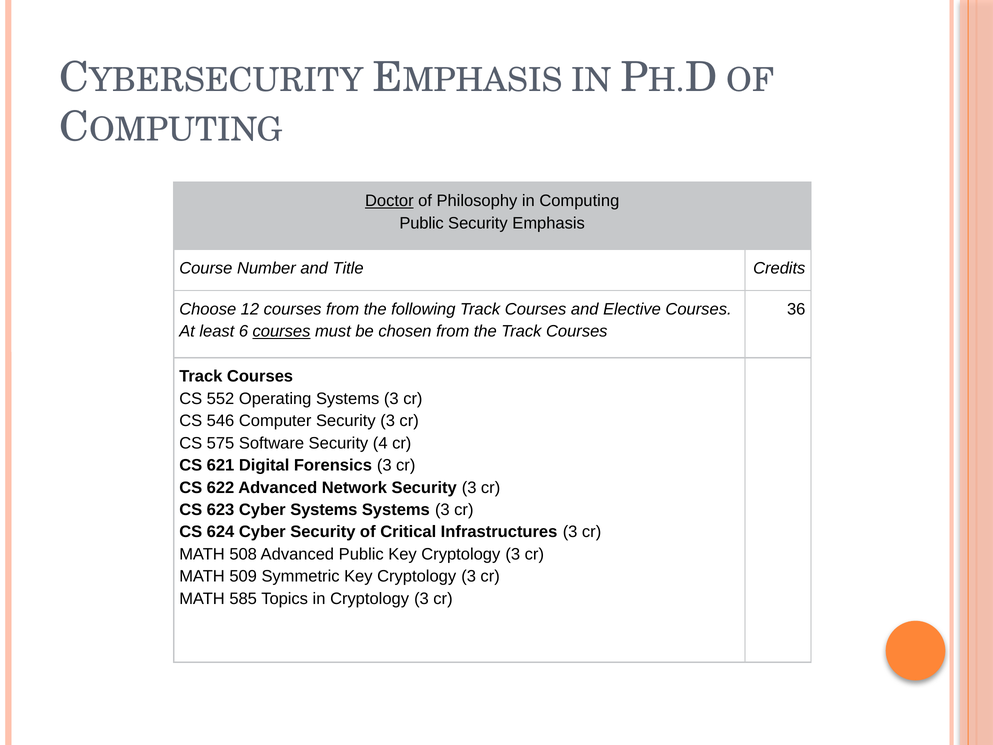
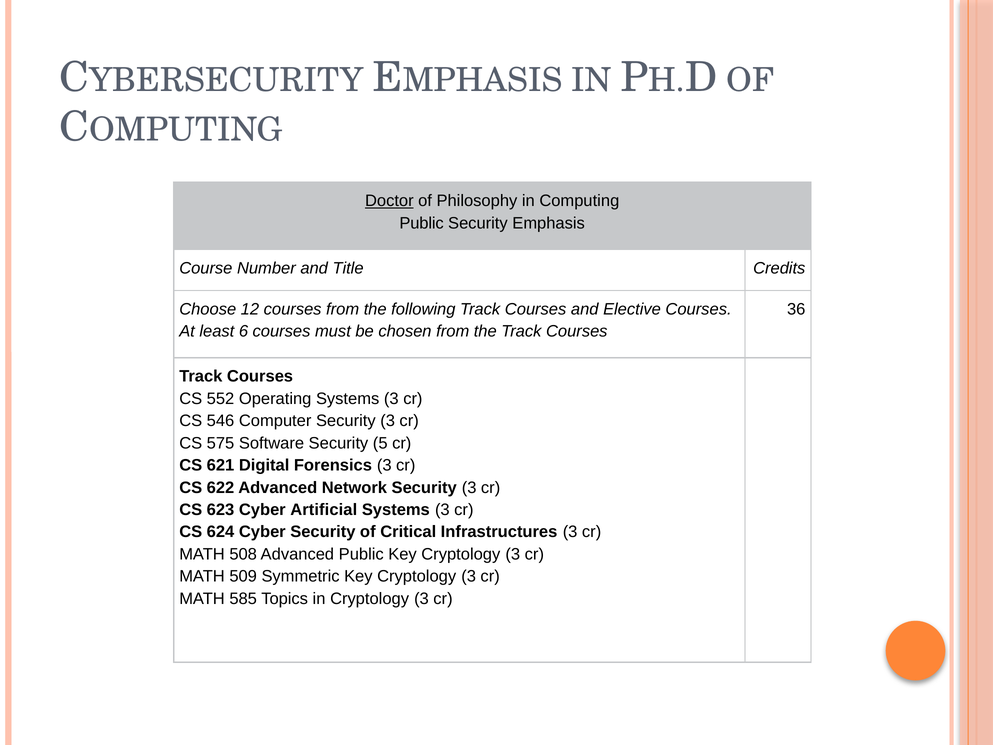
courses at (282, 331) underline: present -> none
4: 4 -> 5
Cyber Systems: Systems -> Artificial
